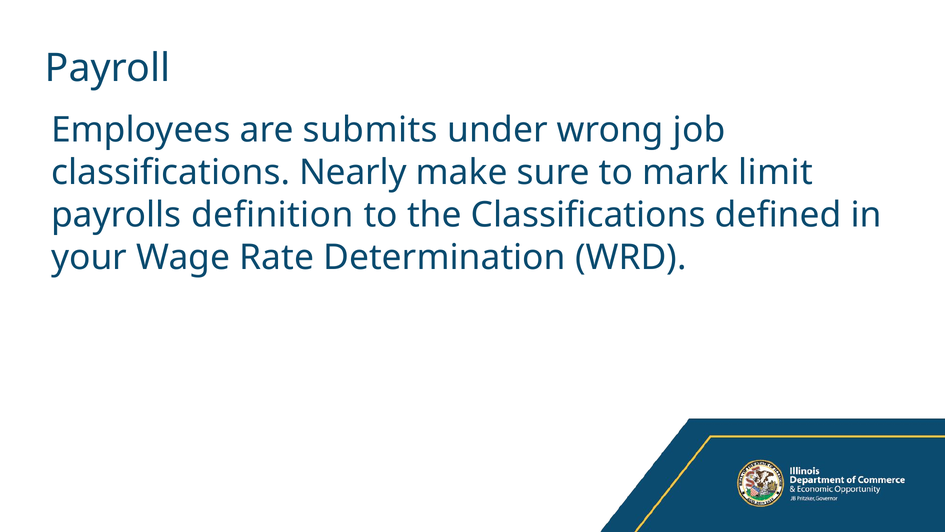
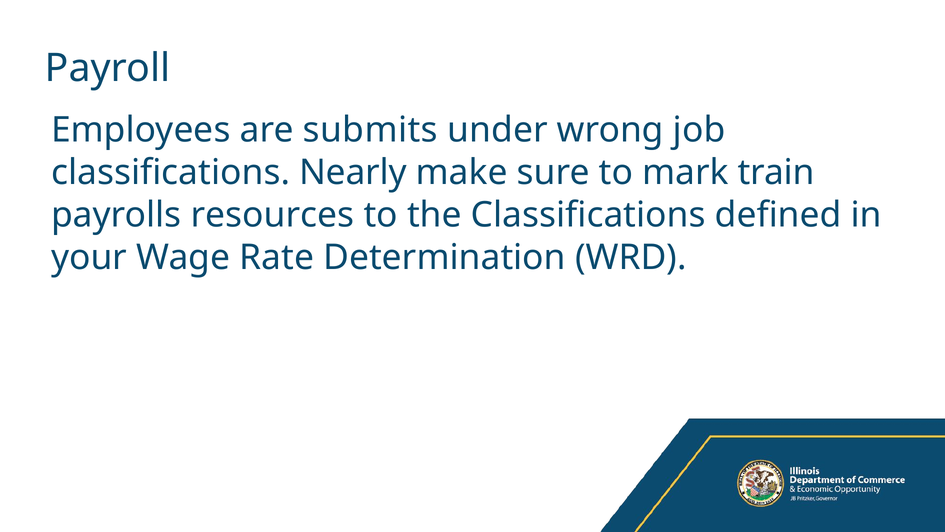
limit: limit -> train
definition: definition -> resources
